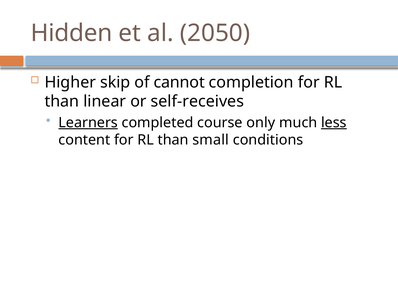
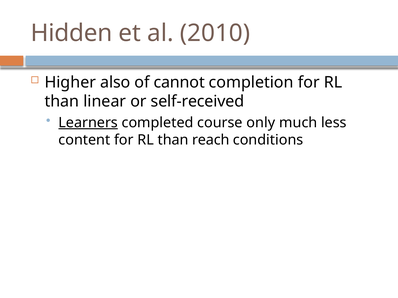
2050: 2050 -> 2010
skip: skip -> also
self-receives: self-receives -> self-received
less underline: present -> none
small: small -> reach
